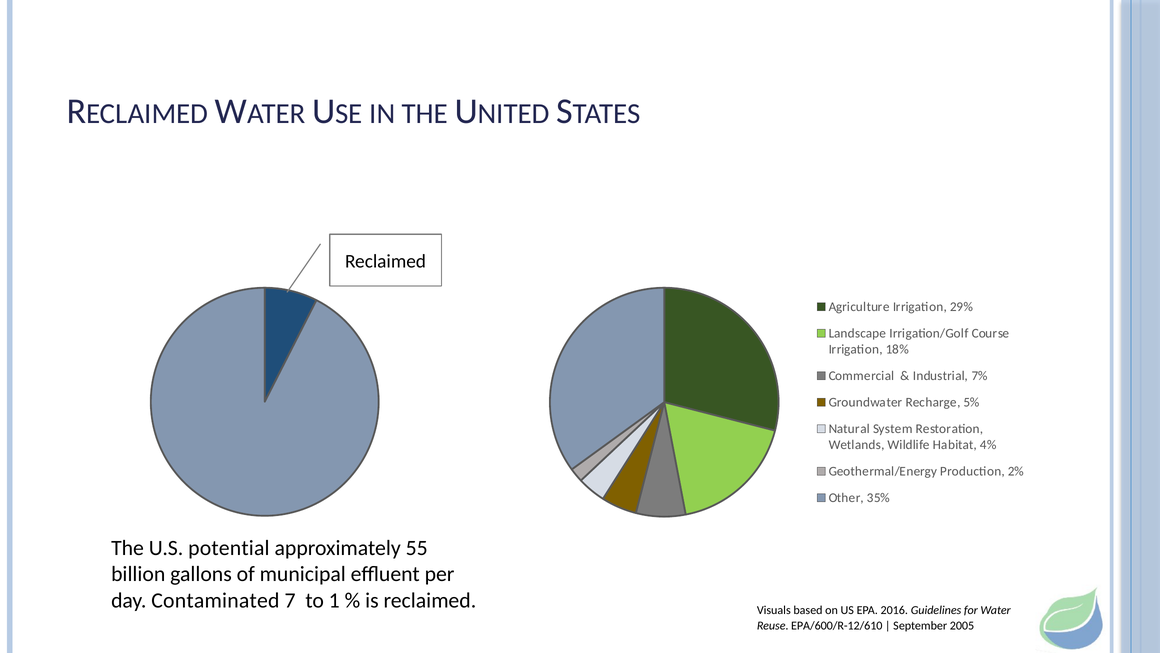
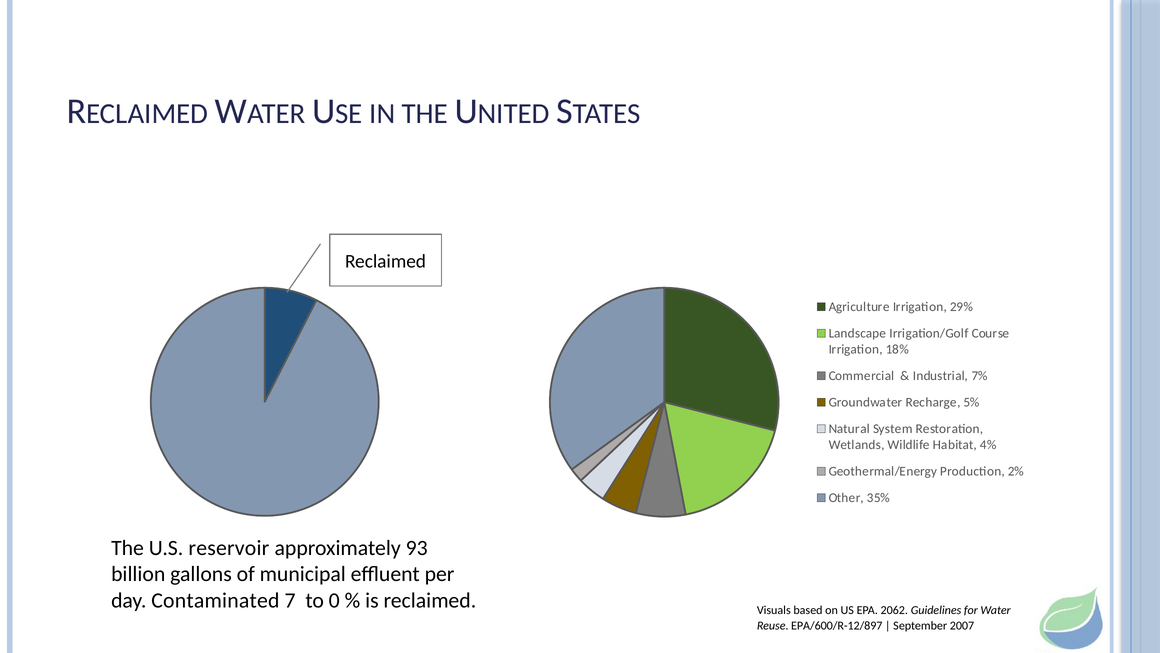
potential: potential -> reservoir
55: 55 -> 93
1: 1 -> 0
2016: 2016 -> 2062
EPA/600/R-12/610: EPA/600/R-12/610 -> EPA/600/R-12/897
2005: 2005 -> 2007
